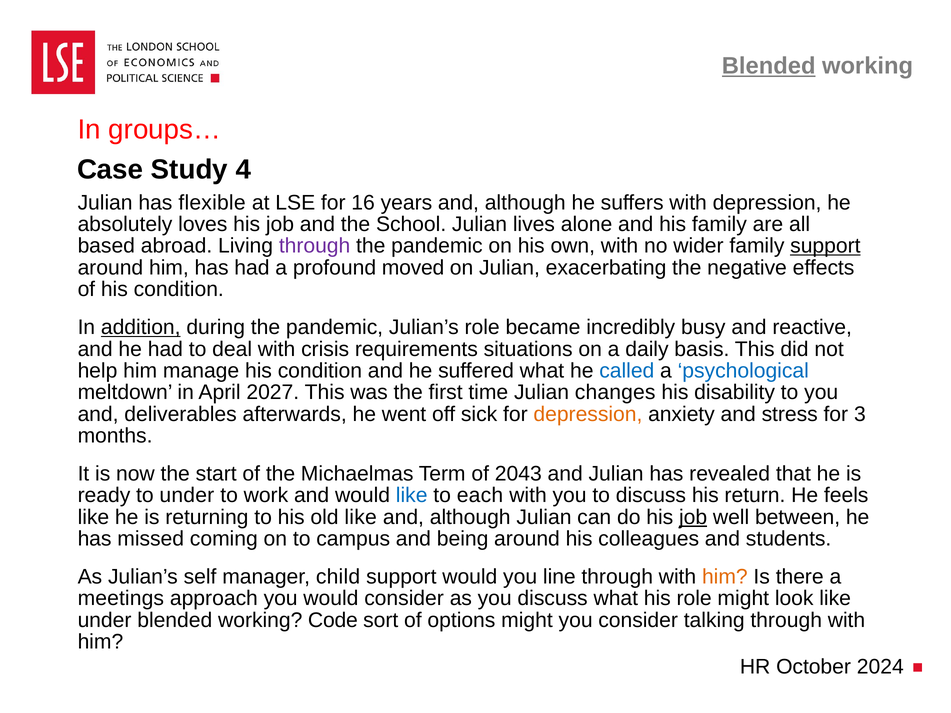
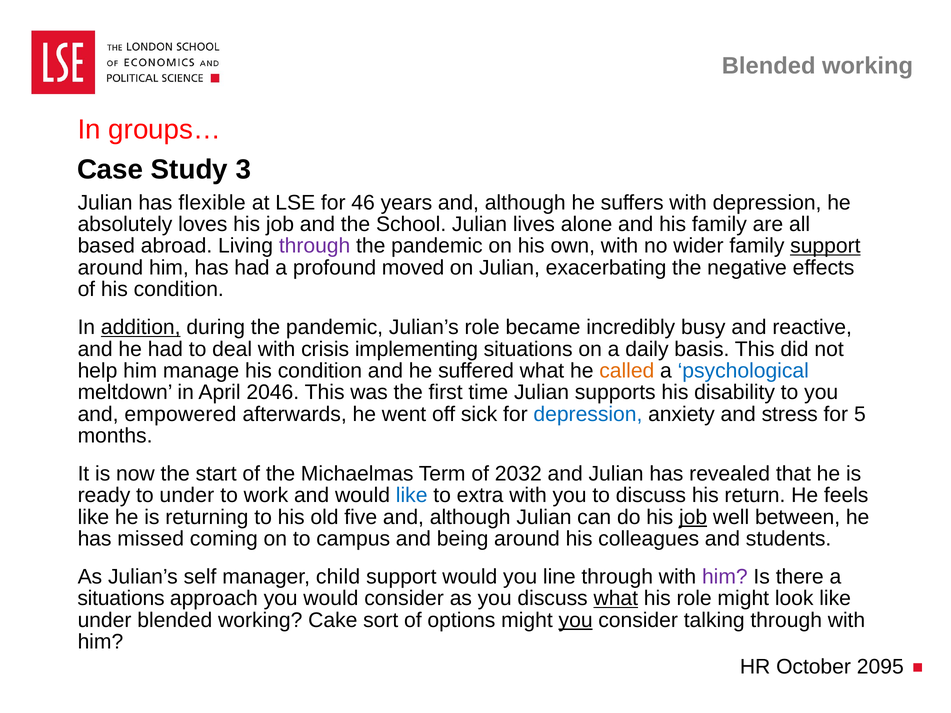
Blended at (769, 66) underline: present -> none
4: 4 -> 3
16: 16 -> 46
requirements: requirements -> implementing
called colour: blue -> orange
2027: 2027 -> 2046
changes: changes -> supports
deliverables: deliverables -> empowered
depression at (588, 414) colour: orange -> blue
3: 3 -> 5
2043: 2043 -> 2032
each: each -> extra
old like: like -> five
him at (725, 577) colour: orange -> purple
meetings at (121, 599): meetings -> situations
what at (616, 599) underline: none -> present
Code: Code -> Cake
you at (576, 620) underline: none -> present
2024: 2024 -> 2095
